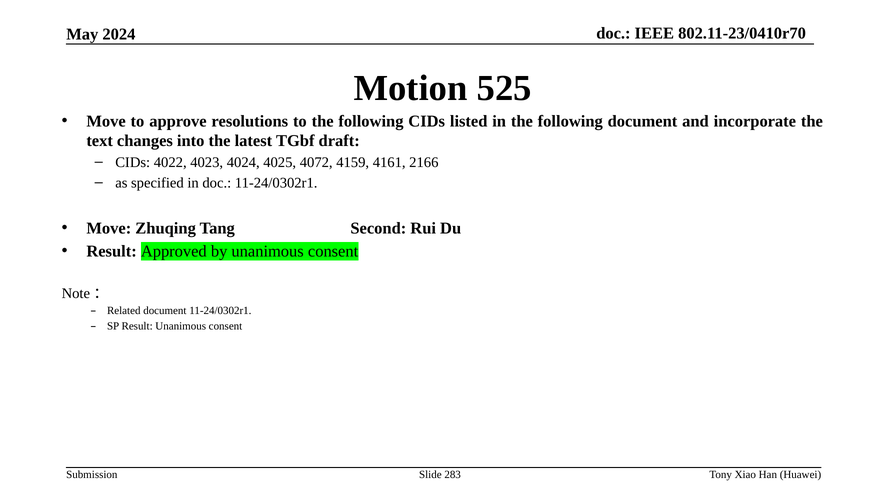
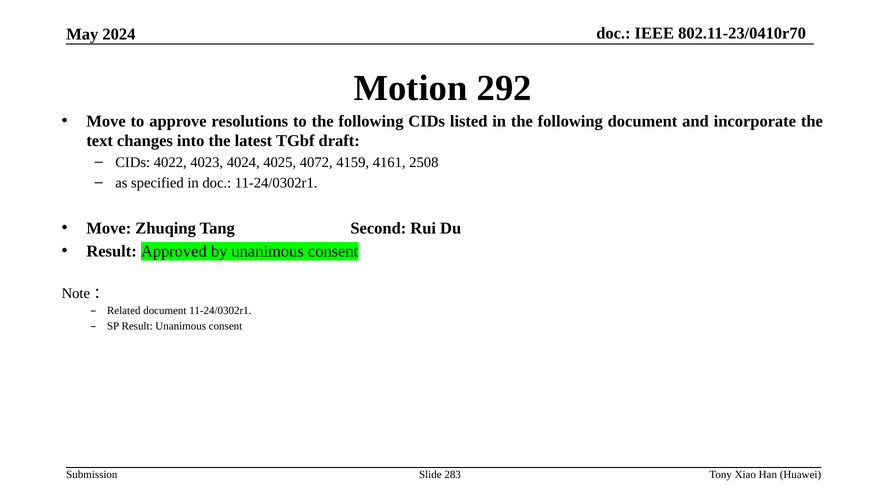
525: 525 -> 292
2166: 2166 -> 2508
